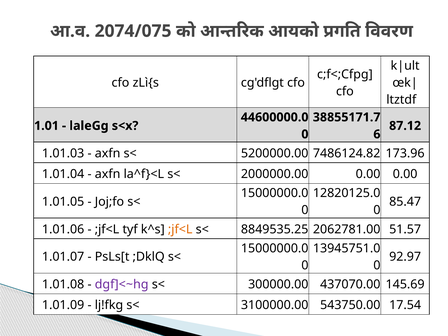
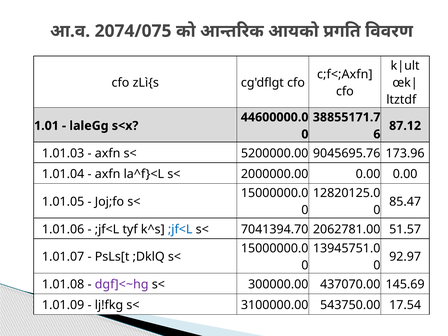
c;f<;Cfpg: c;f<;Cfpg -> c;f<;Axfn
7486124.82: 7486124.82 -> 9045695.76
;jf<L at (180, 229) colour: orange -> blue
8849535.25: 8849535.25 -> 7041394.70
